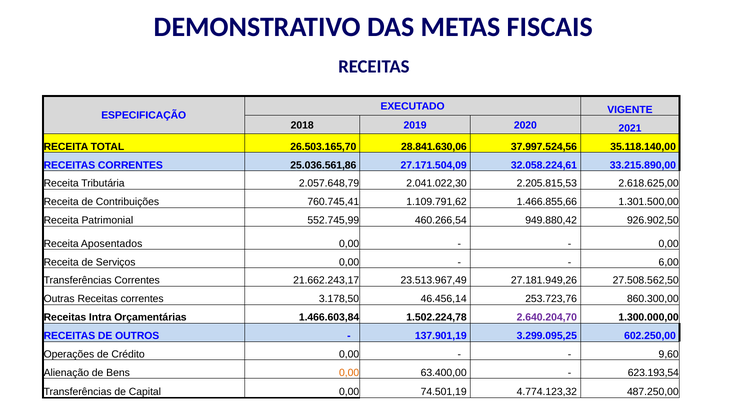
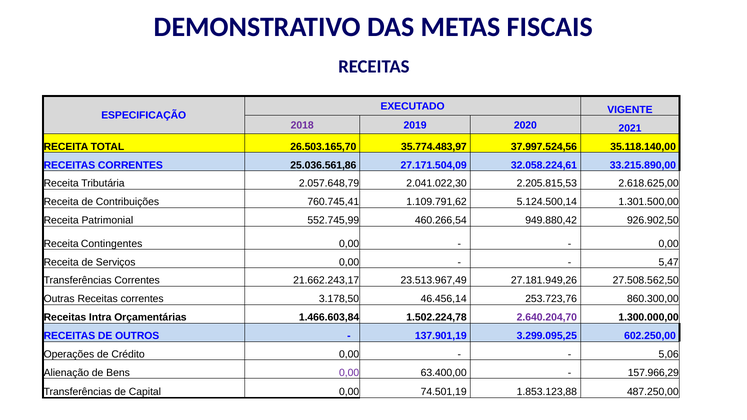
2018 colour: black -> purple
28.841.630,06: 28.841.630,06 -> 35.774.483,97
1.466.855,66: 1.466.855,66 -> 5.124.500,14
Aposentados: Aposentados -> Contingentes
6,00: 6,00 -> 5,47
9,60: 9,60 -> 5,06
0,00 at (349, 373) colour: orange -> purple
623.193,54: 623.193,54 -> 157.966,29
4.774.123,32: 4.774.123,32 -> 1.853.123,88
